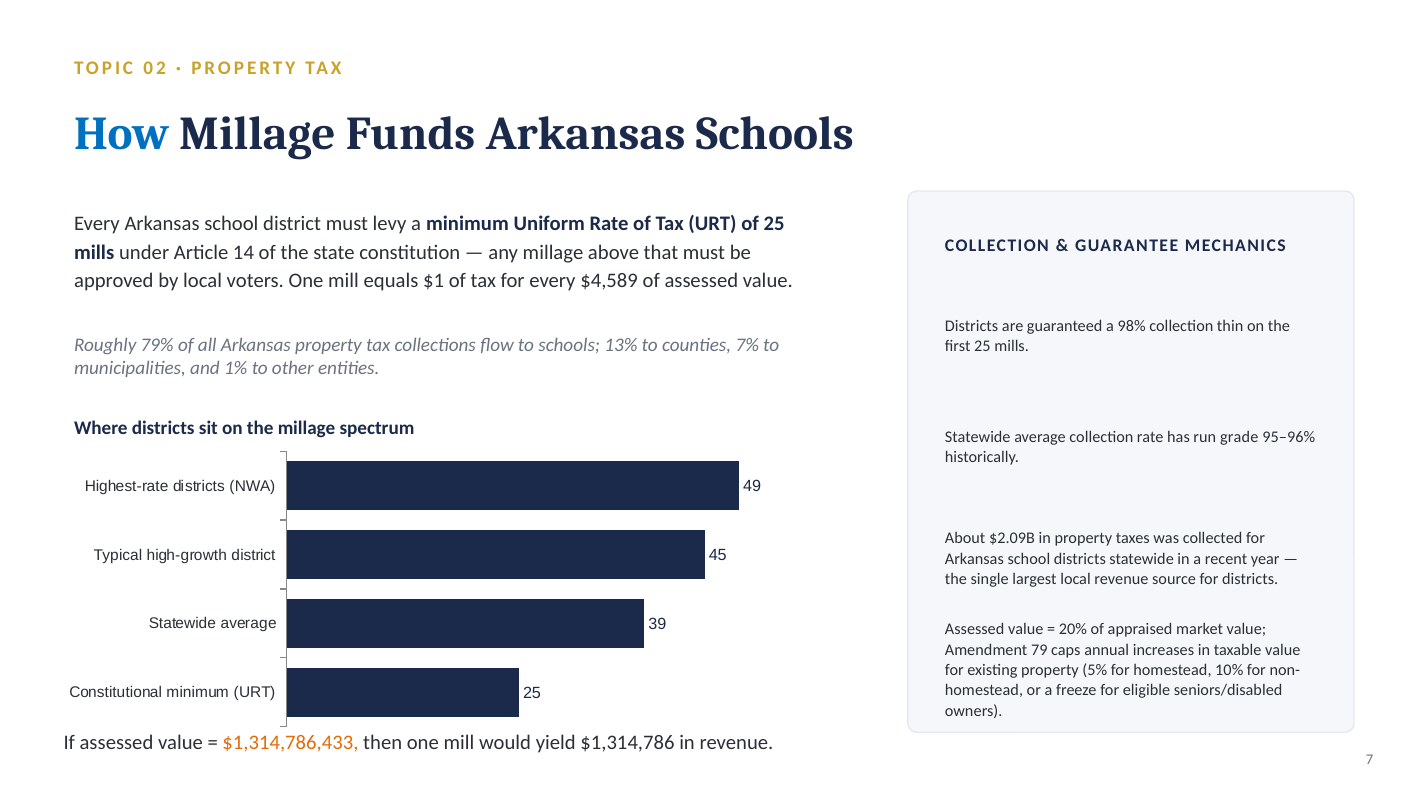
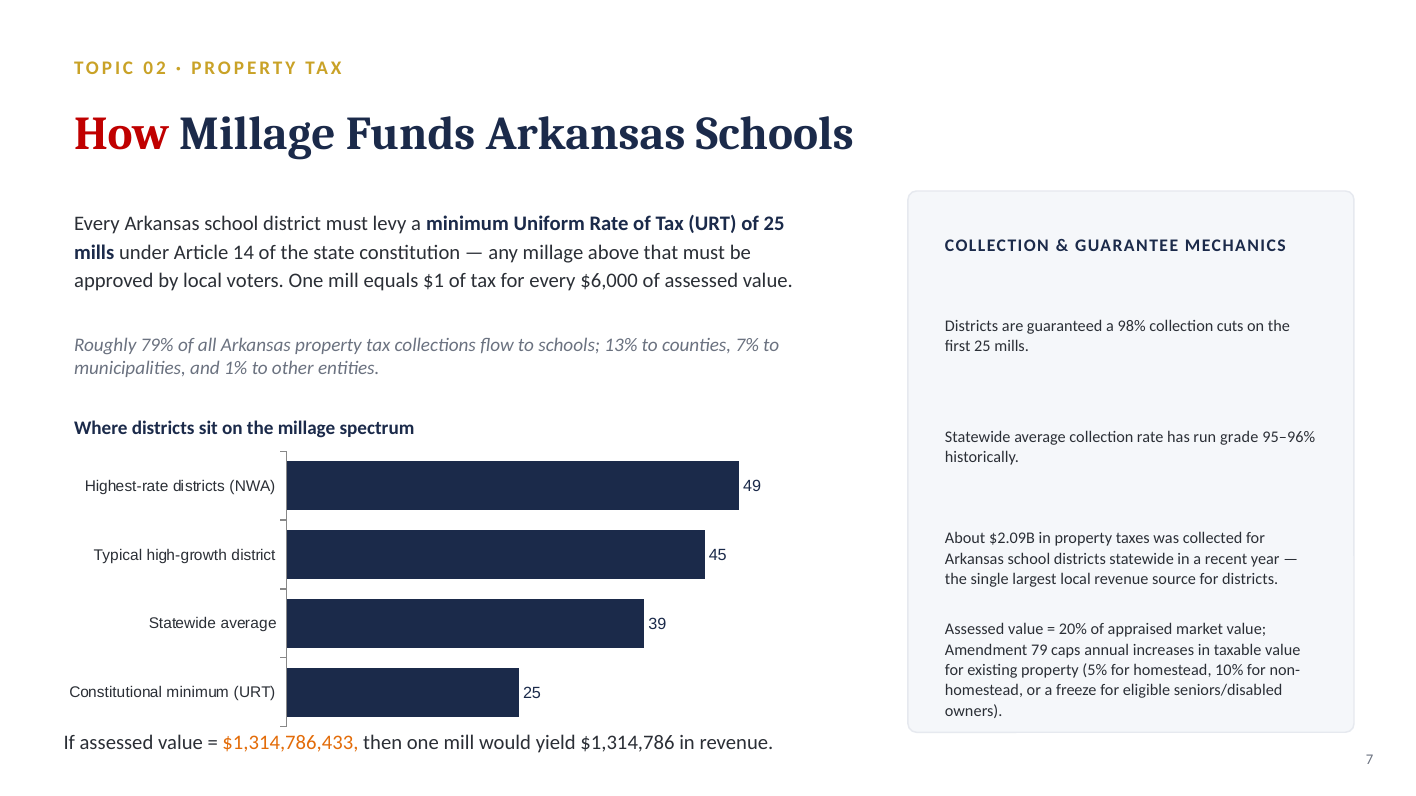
How colour: blue -> red
$4,589: $4,589 -> $6,000
thin: thin -> cuts
